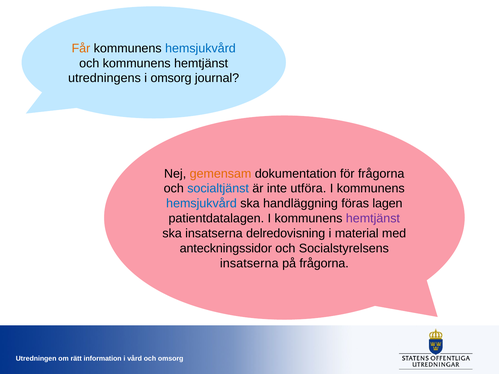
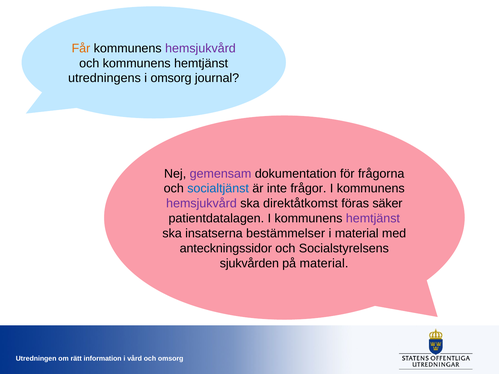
hemsjukvård at (200, 48) colour: blue -> purple
gemensam colour: orange -> purple
utföra: utföra -> frågor
hemsjukvård at (201, 204) colour: blue -> purple
handläggning: handläggning -> direktåtkomst
lagen: lagen -> säker
delredovisning: delredovisning -> bestämmelser
insatserna at (249, 263): insatserna -> sjukvården
på frågorna: frågorna -> material
